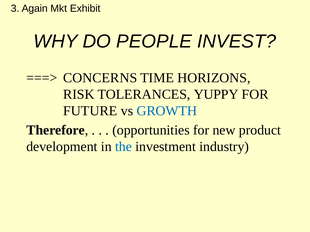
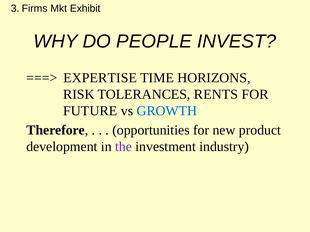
Again: Again -> Firms
CONCERNS: CONCERNS -> EXPERTISE
YUPPY: YUPPY -> RENTS
the colour: blue -> purple
